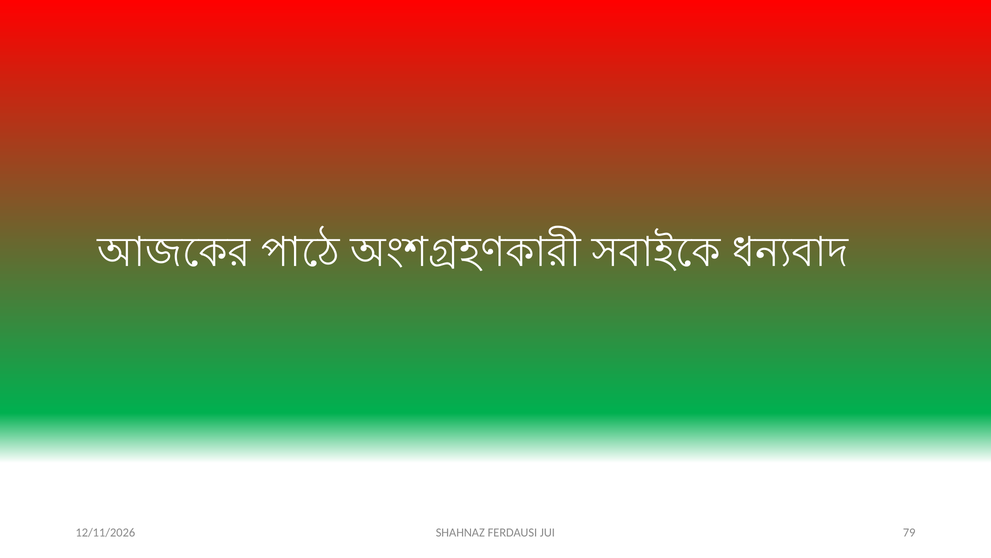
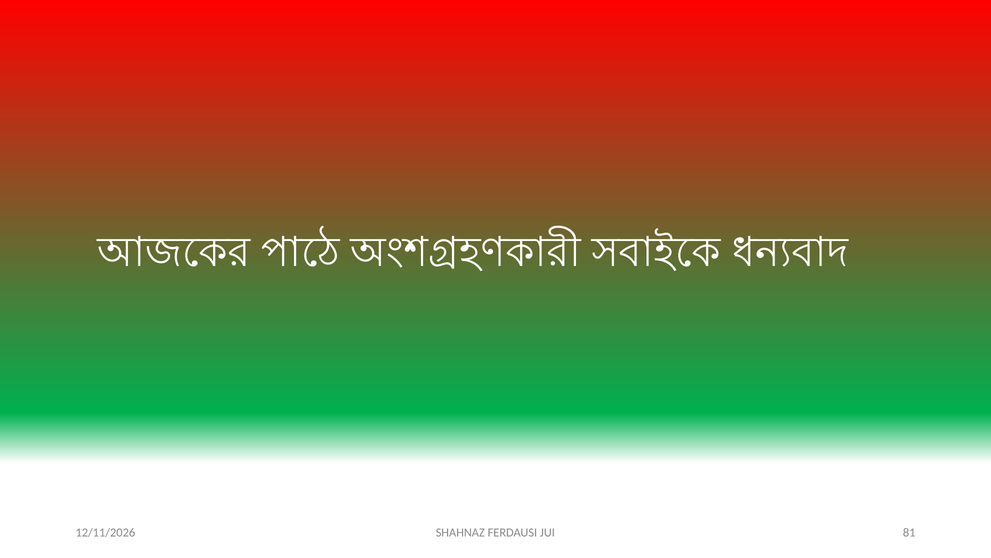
79: 79 -> 81
